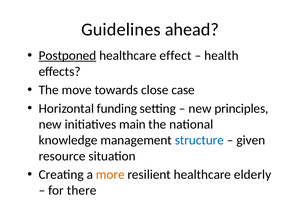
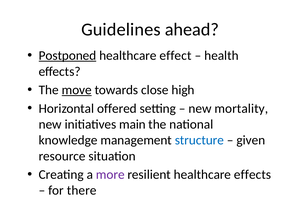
move underline: none -> present
case: case -> high
funding: funding -> offered
principles: principles -> mortality
more colour: orange -> purple
healthcare elderly: elderly -> effects
